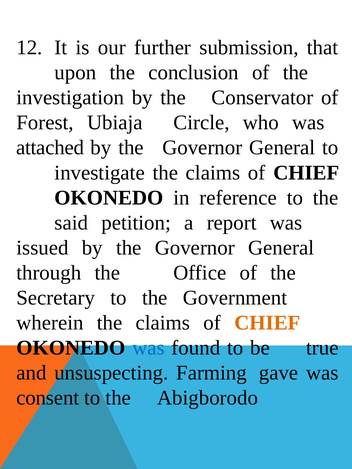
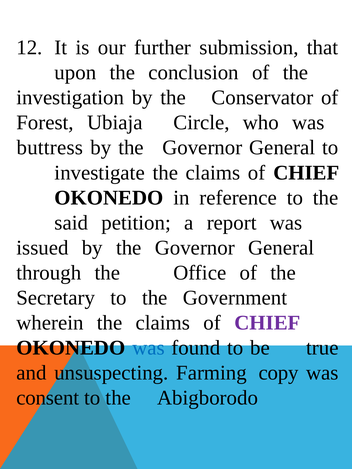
attached: attached -> buttress
CHIEF at (267, 323) colour: orange -> purple
gave: gave -> copy
